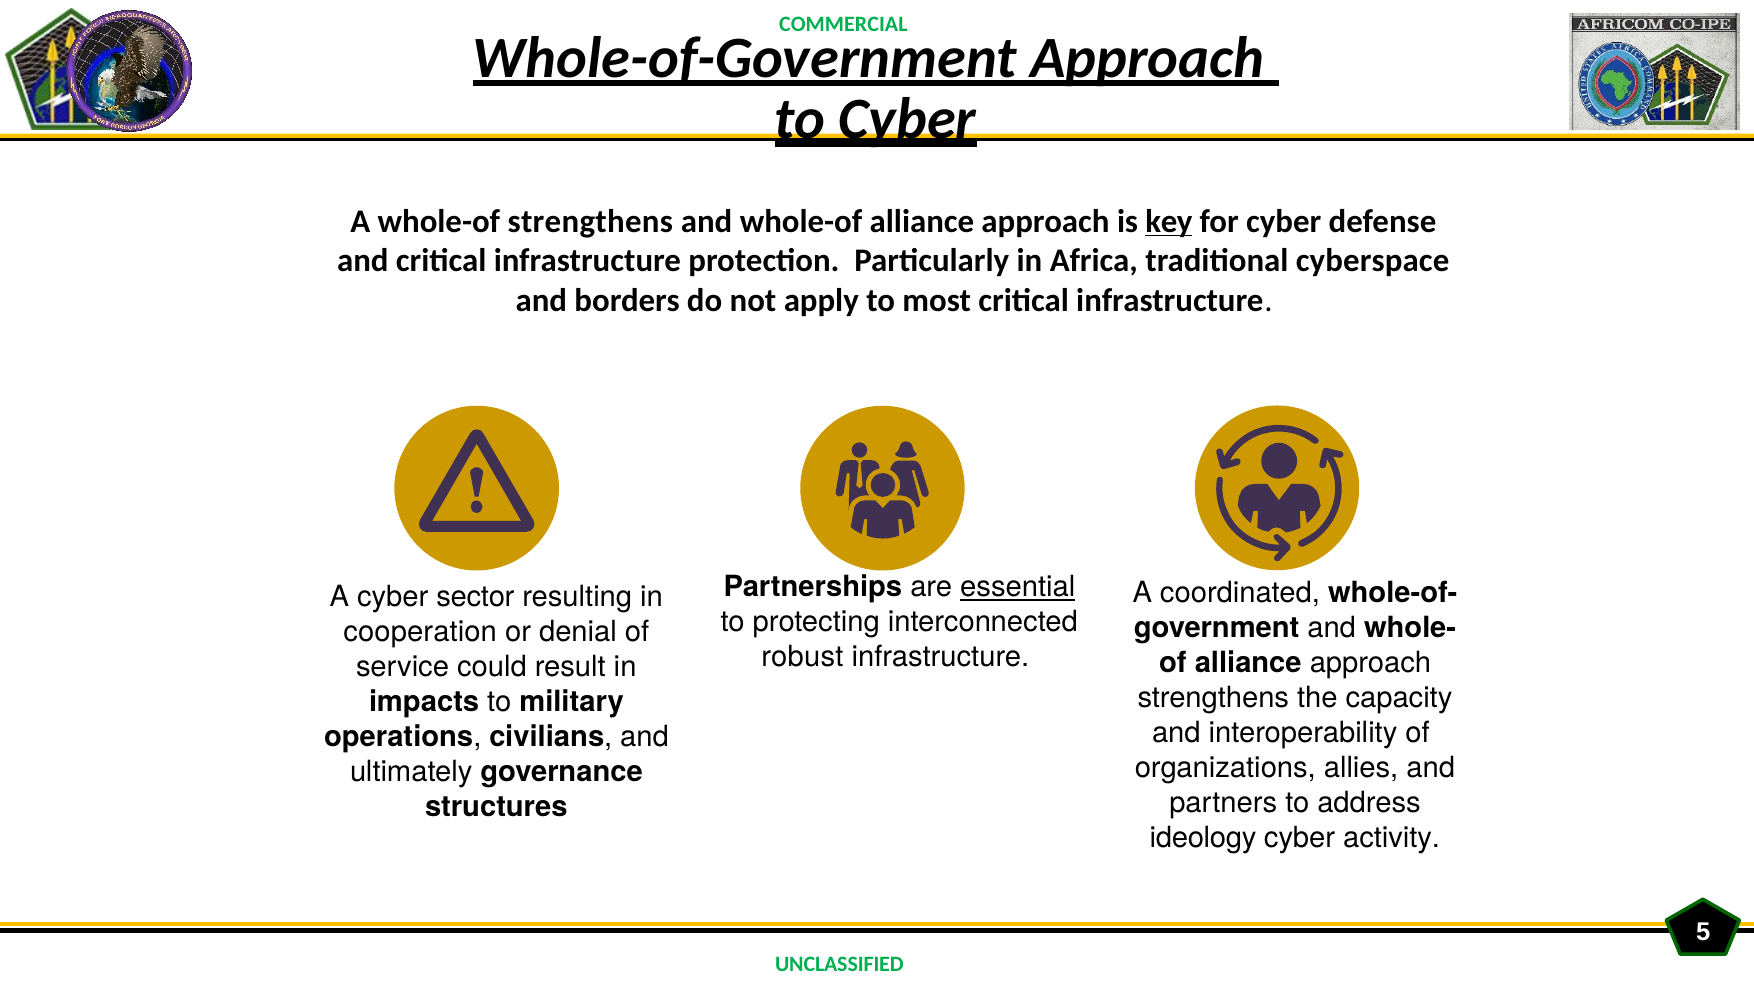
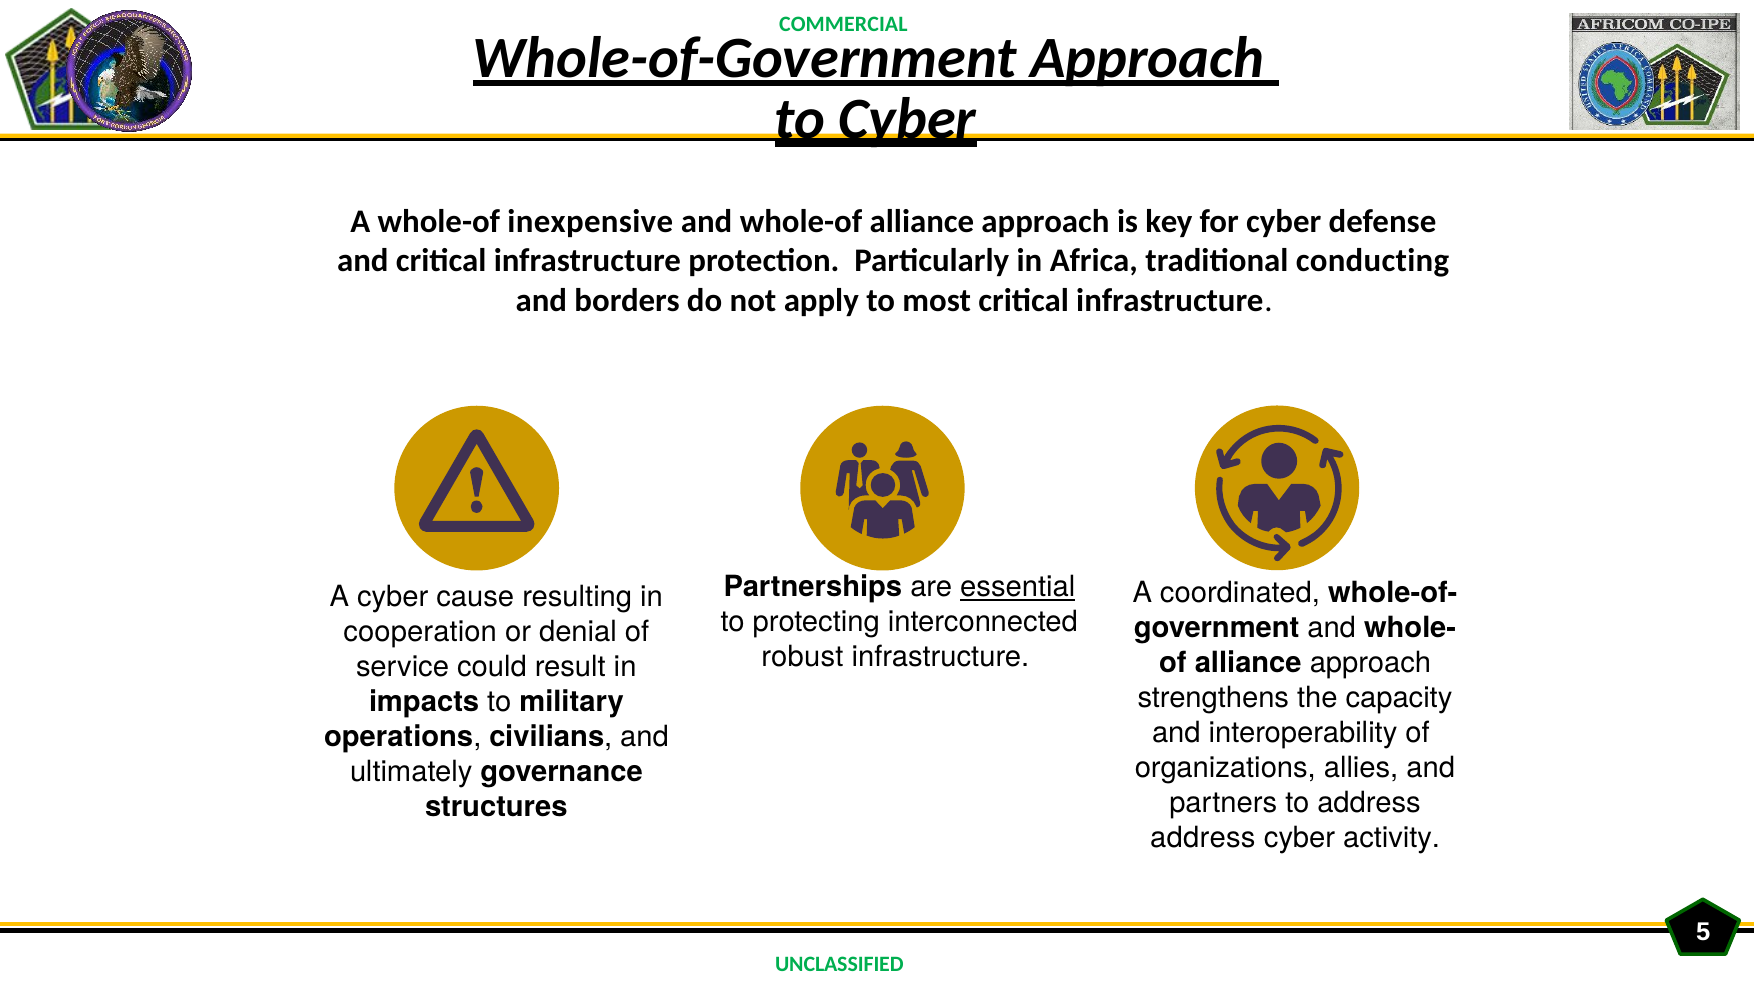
whole-of strengthens: strengthens -> inexpensive
key underline: present -> none
cyberspace: cyberspace -> conducting
sector: sector -> cause
ideology at (1203, 838): ideology -> address
